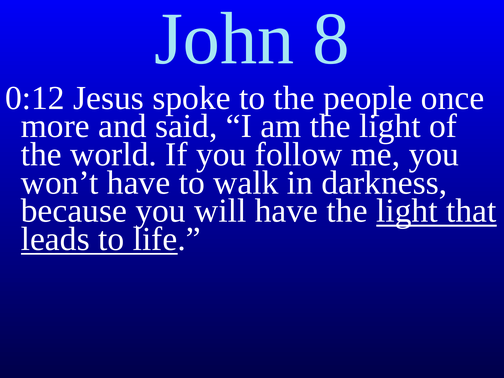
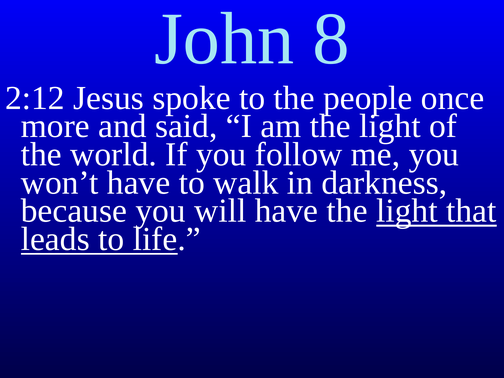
0:12: 0:12 -> 2:12
